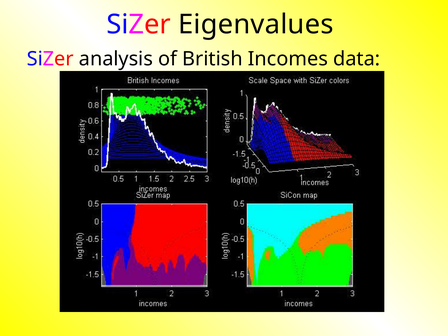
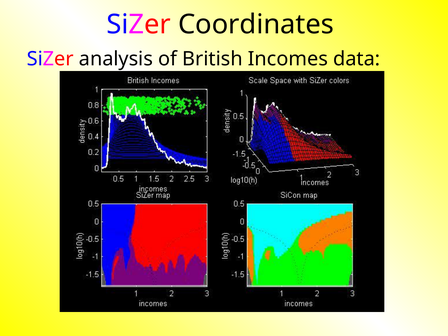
Eigenvalues: Eigenvalues -> Coordinates
